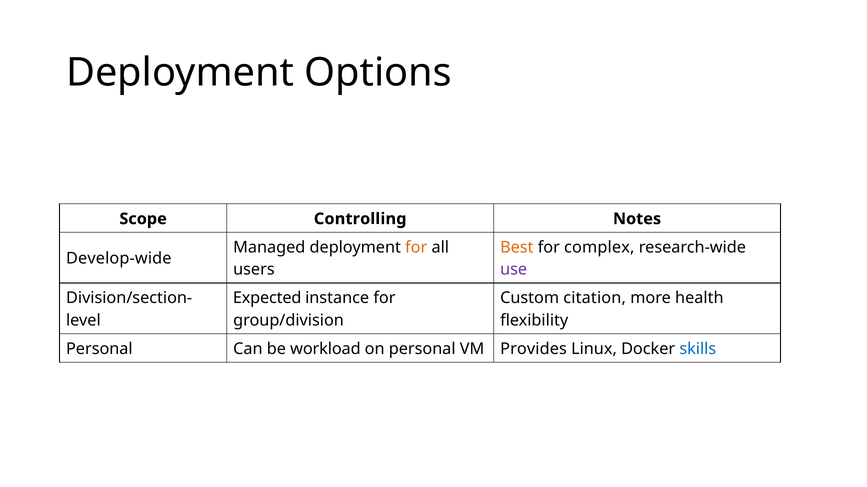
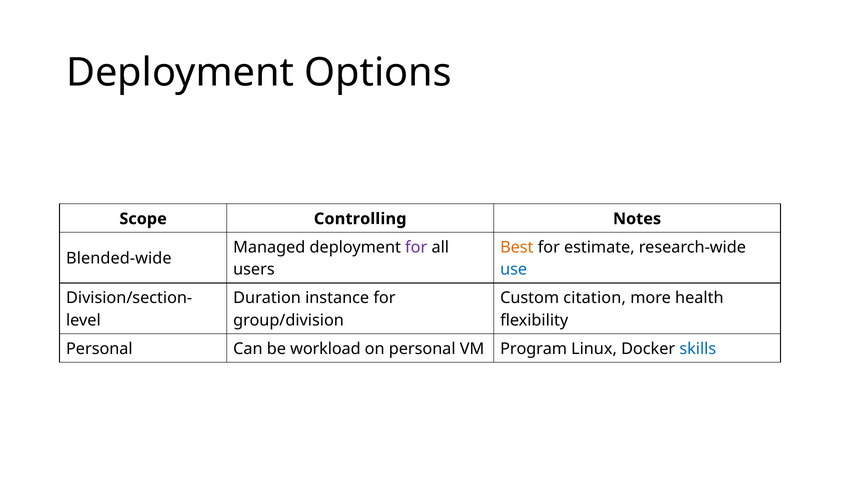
for at (416, 248) colour: orange -> purple
complex: complex -> estimate
Develop-wide: Develop-wide -> Blended-wide
use colour: purple -> blue
Expected: Expected -> Duration
Provides: Provides -> Program
